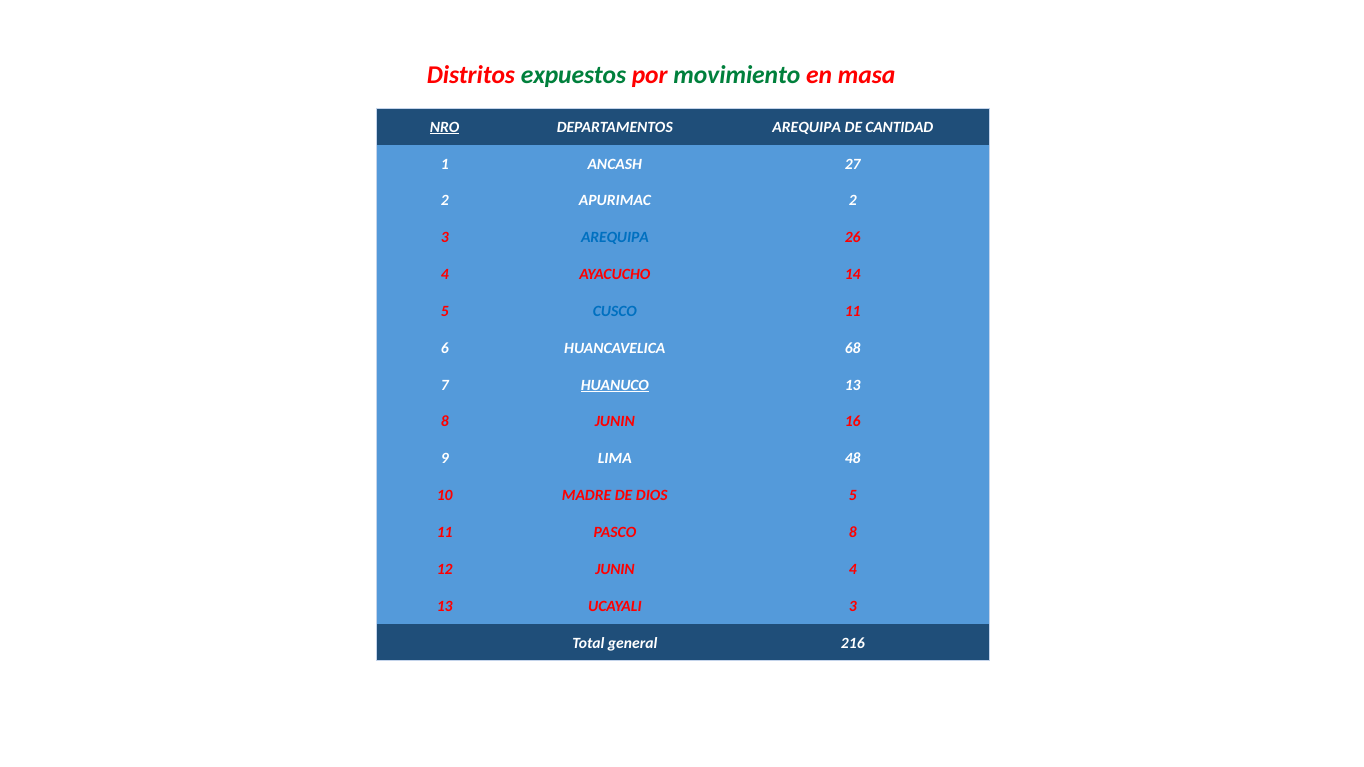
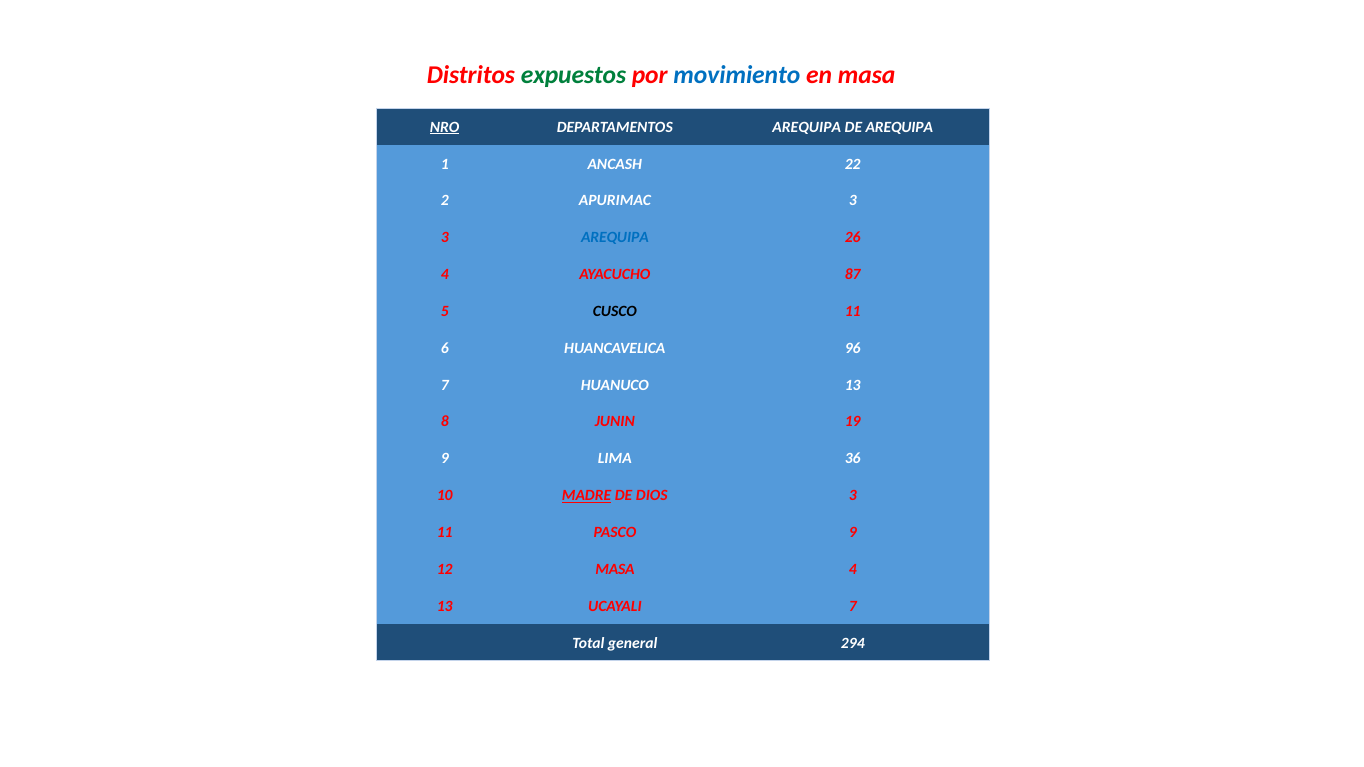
movimiento colour: green -> blue
DE CANTIDAD: CANTIDAD -> AREQUIPA
27: 27 -> 22
APURIMAC 2: 2 -> 3
14: 14 -> 87
CUSCO colour: blue -> black
68: 68 -> 96
HUANUCO underline: present -> none
16: 16 -> 19
48: 48 -> 36
MADRE underline: none -> present
DIOS 5: 5 -> 3
PASCO 8: 8 -> 9
12 JUNIN: JUNIN -> MASA
UCAYALI 3: 3 -> 7
216: 216 -> 294
